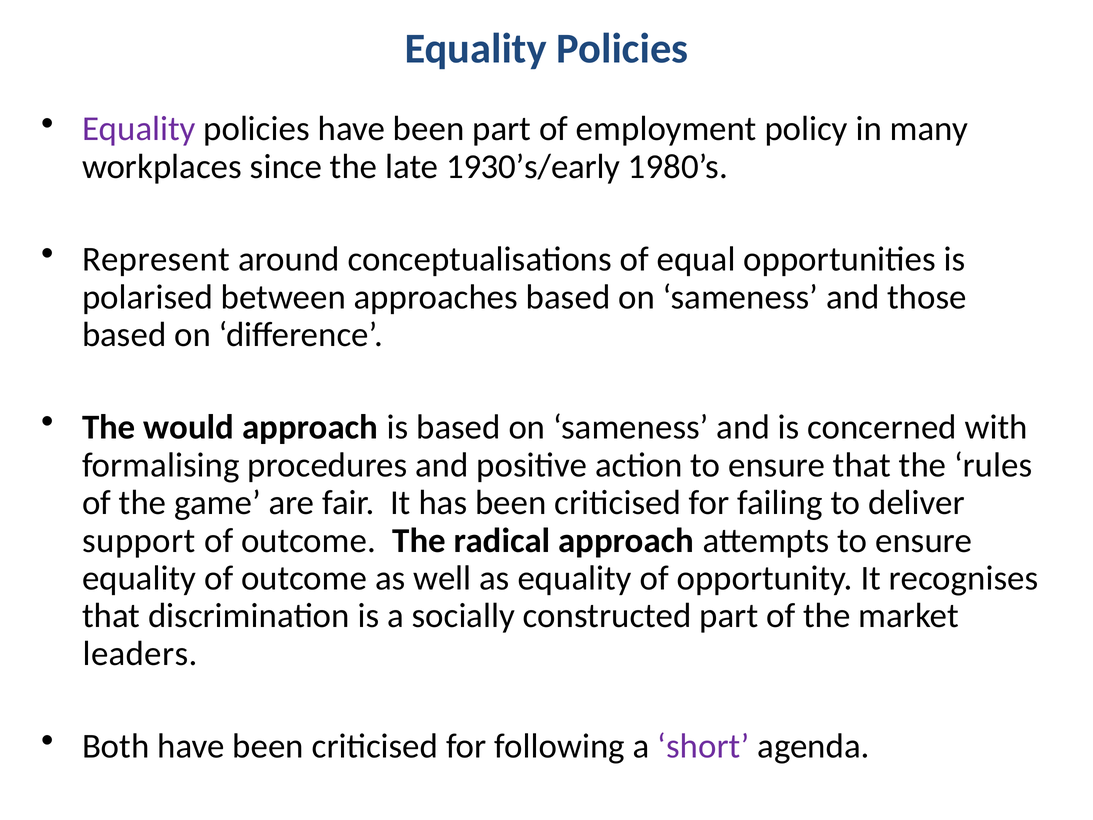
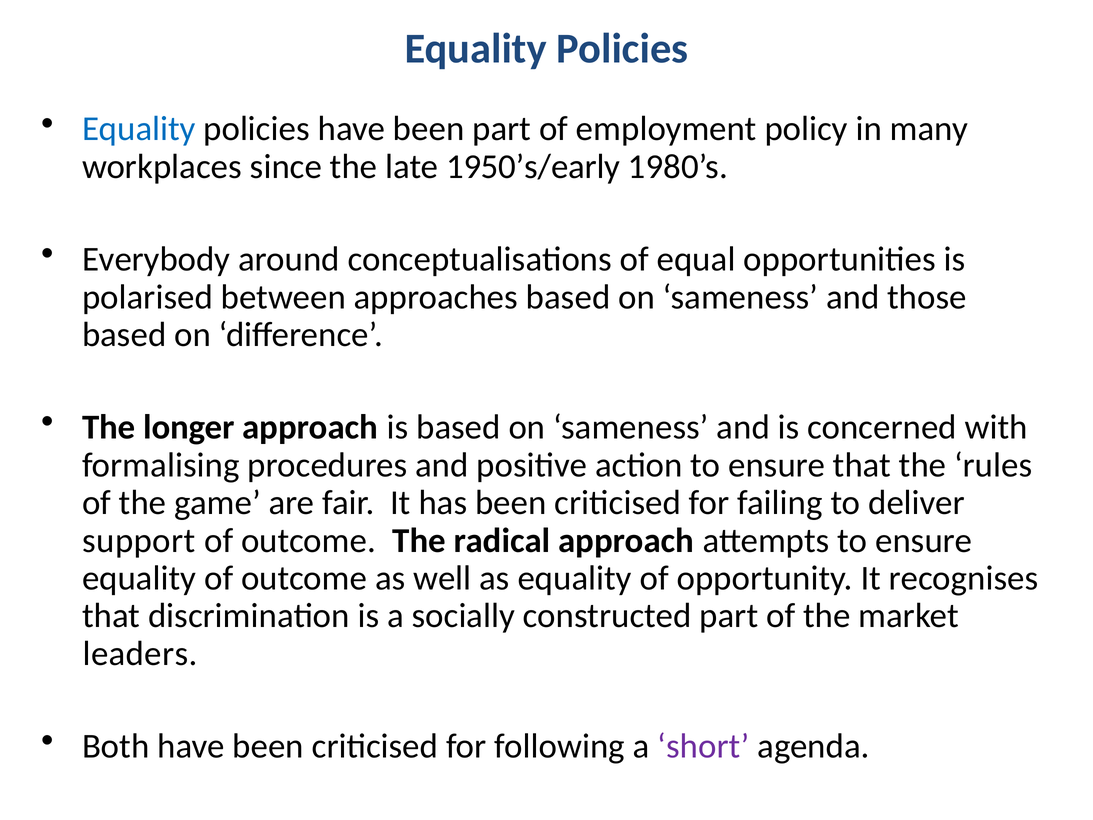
Equality at (139, 129) colour: purple -> blue
1930’s/early: 1930’s/early -> 1950’s/early
Represent: Represent -> Everybody
would: would -> longer
